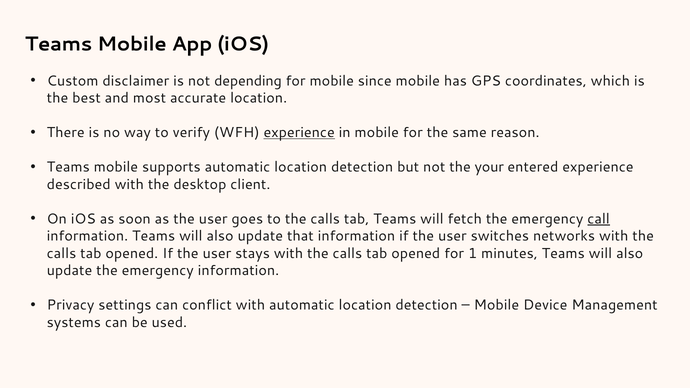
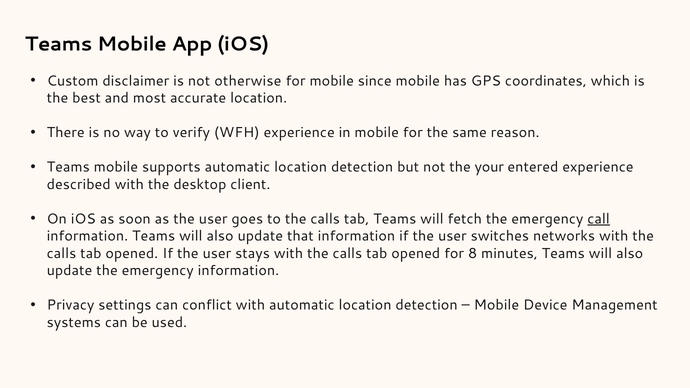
depending: depending -> otherwise
experience at (299, 133) underline: present -> none
1: 1 -> 8
